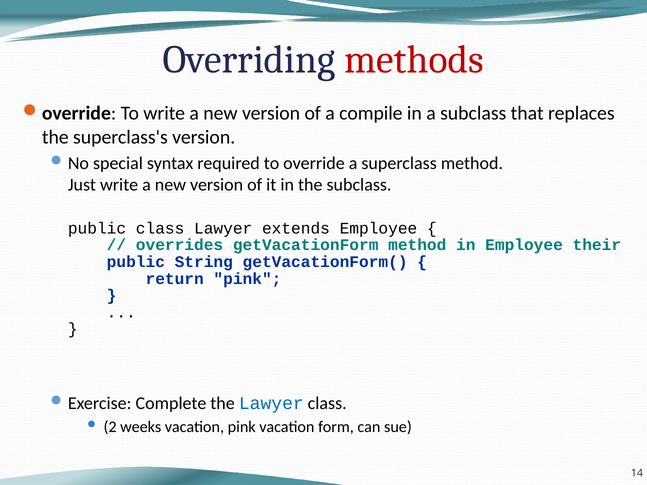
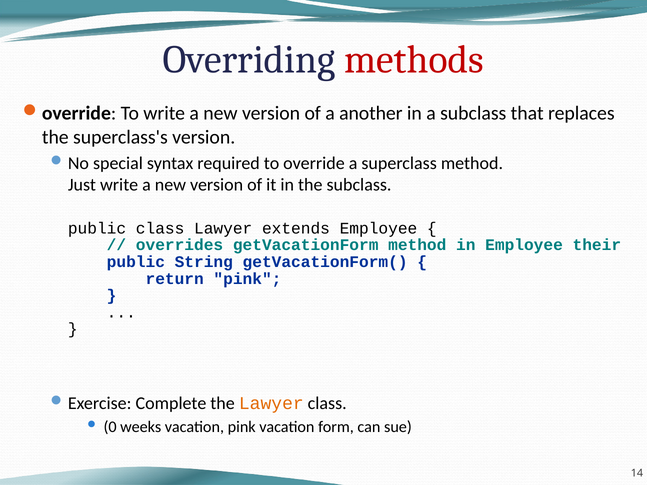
compile: compile -> another
Lawyer at (271, 403) colour: blue -> orange
2: 2 -> 0
